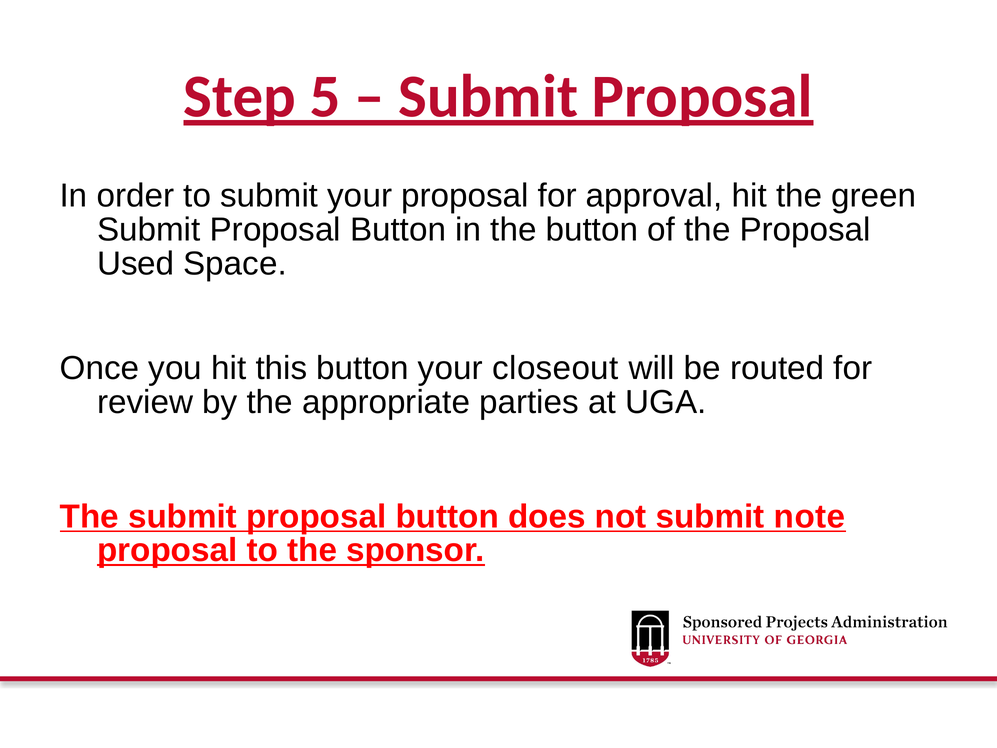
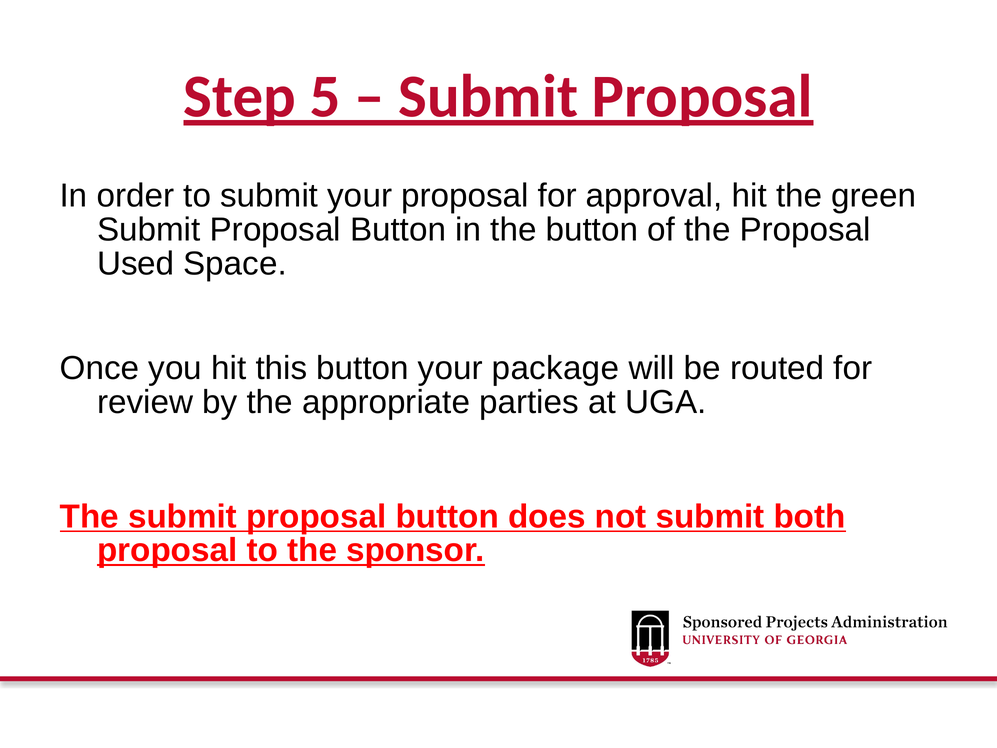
closeout: closeout -> package
note: note -> both
